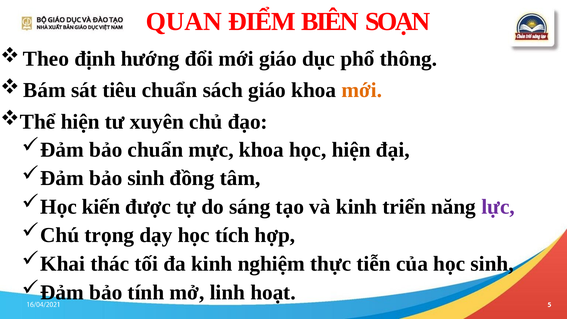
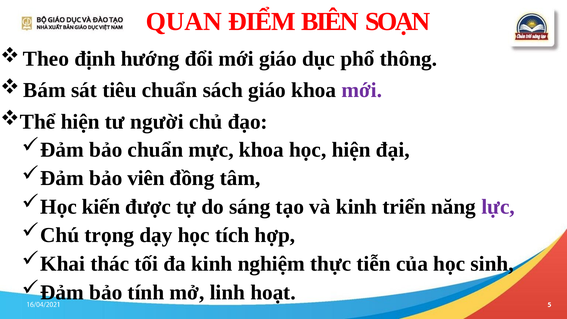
mới at (362, 90) colour: orange -> purple
xuyên: xuyên -> người
bảo sinh: sinh -> viên
